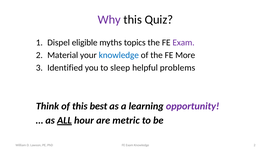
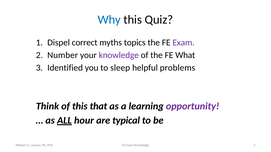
Why colour: purple -> blue
eligible: eligible -> correct
Material: Material -> Number
knowledge at (119, 55) colour: blue -> purple
More: More -> What
best: best -> that
metric: metric -> typical
